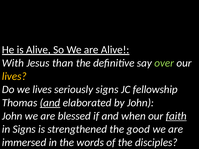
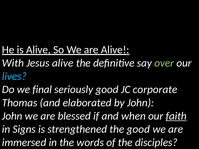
Jesus than: than -> alive
lives at (14, 76) colour: yellow -> light blue
we lives: lives -> final
seriously signs: signs -> good
fellowship: fellowship -> corporate
and at (50, 103) underline: present -> none
